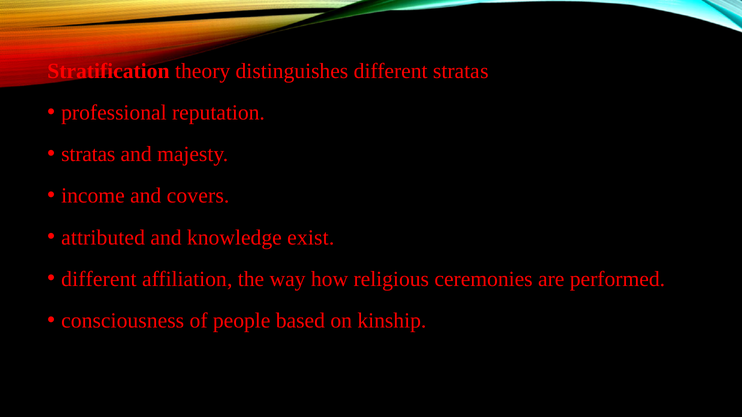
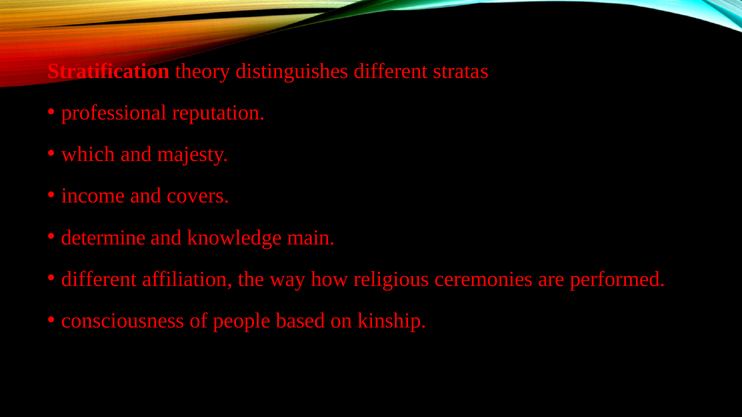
stratas at (88, 154): stratas -> which
attributed: attributed -> determine
exist: exist -> main
